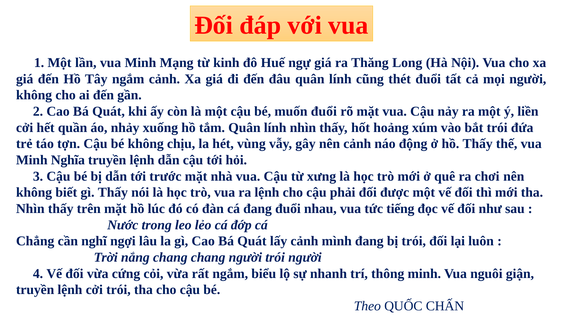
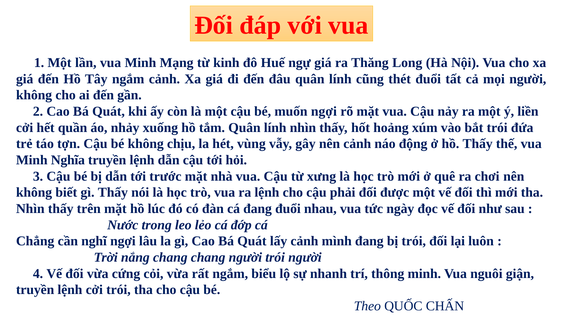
muốn đuổi: đuổi -> ngợi
tiếng: tiếng -> ngày
